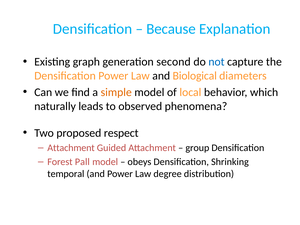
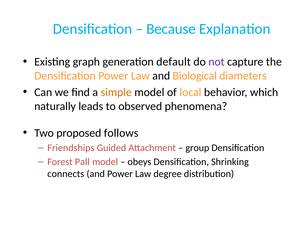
second: second -> default
not colour: blue -> purple
respect: respect -> follows
Attachment at (71, 148): Attachment -> Friendships
temporal: temporal -> connects
